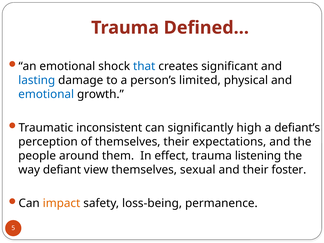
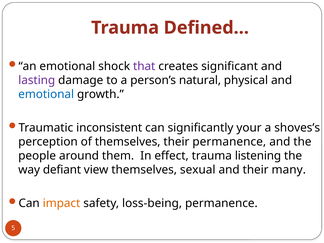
that colour: blue -> purple
lasting colour: blue -> purple
limited: limited -> natural
high: high -> your
defiant’s: defiant’s -> shoves’s
their expectations: expectations -> permanence
foster: foster -> many
